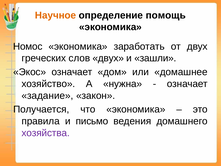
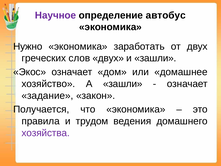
Научное colour: orange -> purple
помощь: помощь -> автобус
Номос: Номос -> Нужно
А нужна: нужна -> зашли
письмо: письмо -> трудом
